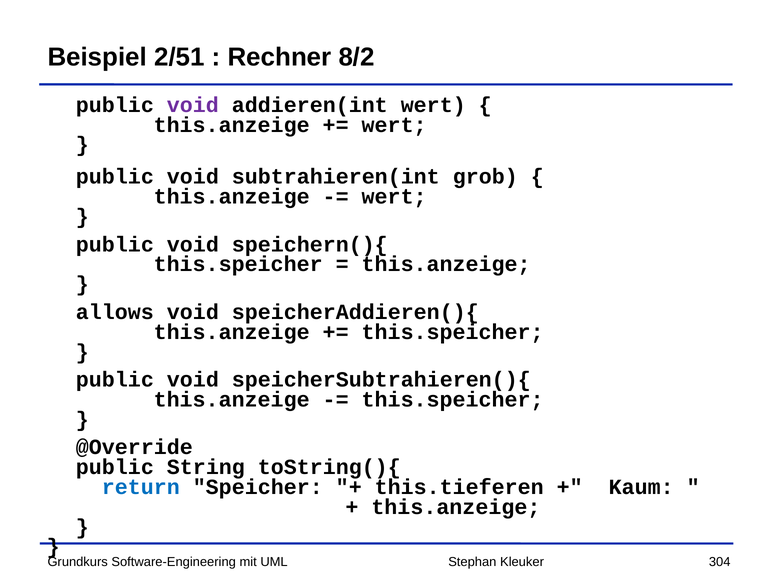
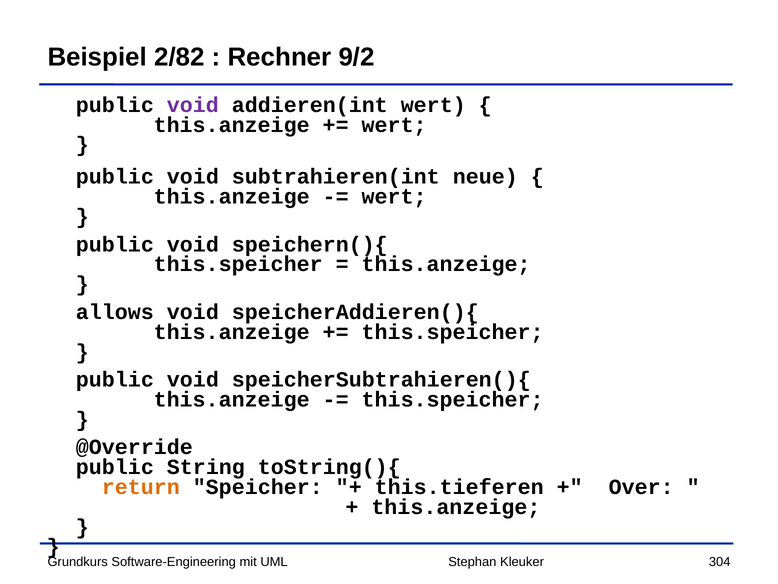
2/51: 2/51 -> 2/82
8/2: 8/2 -> 9/2
grob: grob -> neue
return colour: blue -> orange
Kaum: Kaum -> Over
